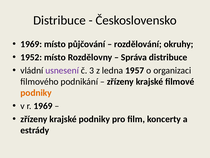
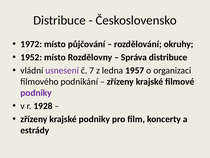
1969 at (31, 44): 1969 -> 1972
3: 3 -> 7
podniky at (36, 93) colour: orange -> purple
r 1969: 1969 -> 1928
